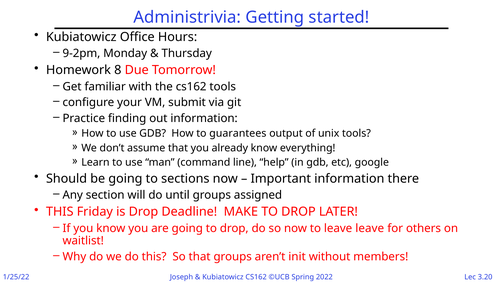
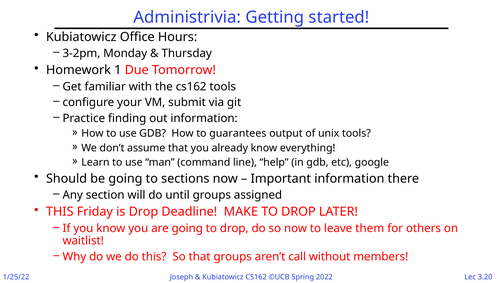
9-2pm: 9-2pm -> 3-2pm
8: 8 -> 1
leave leave: leave -> them
init: init -> call
